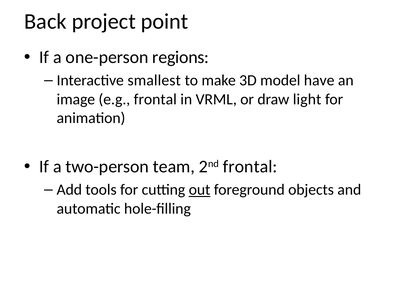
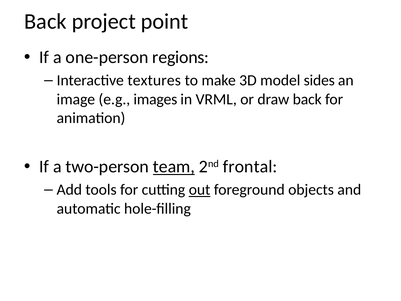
smallest: smallest -> textures
have: have -> sides
e.g frontal: frontal -> images
draw light: light -> back
team underline: none -> present
